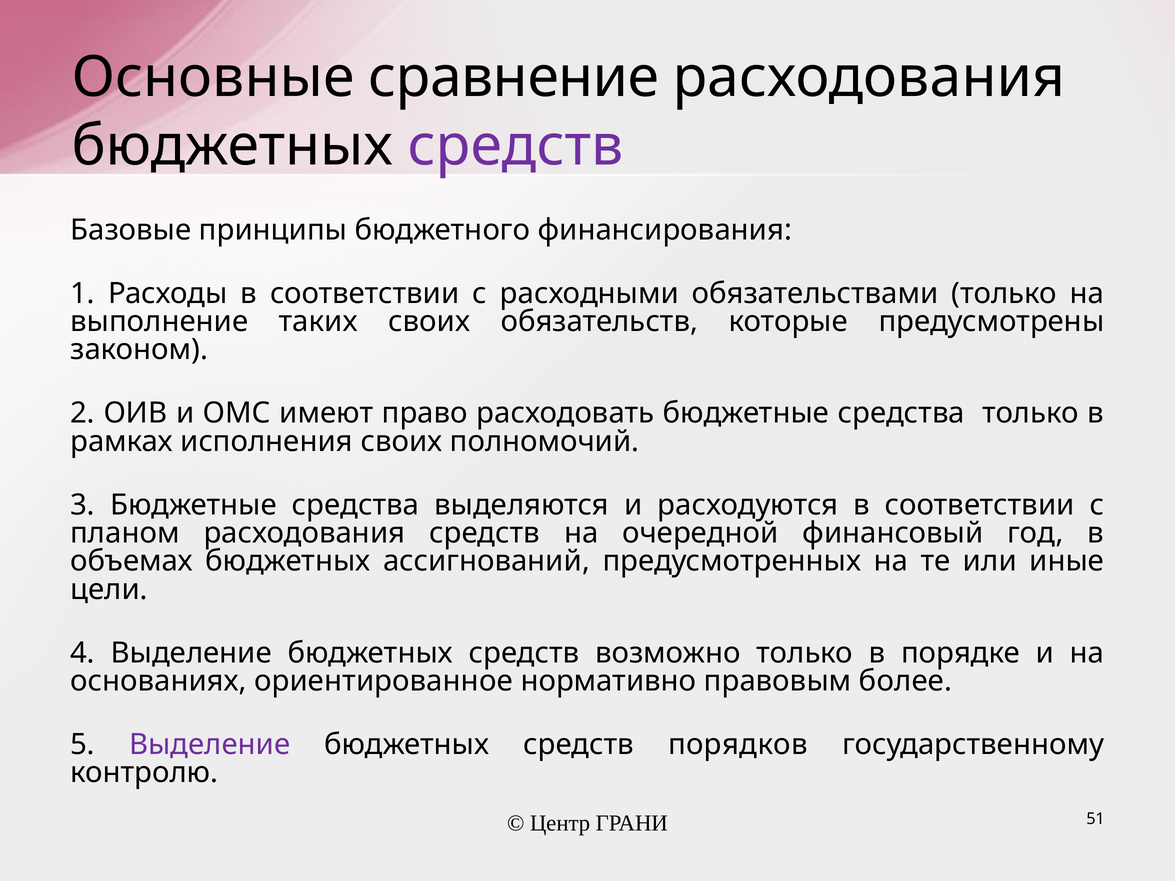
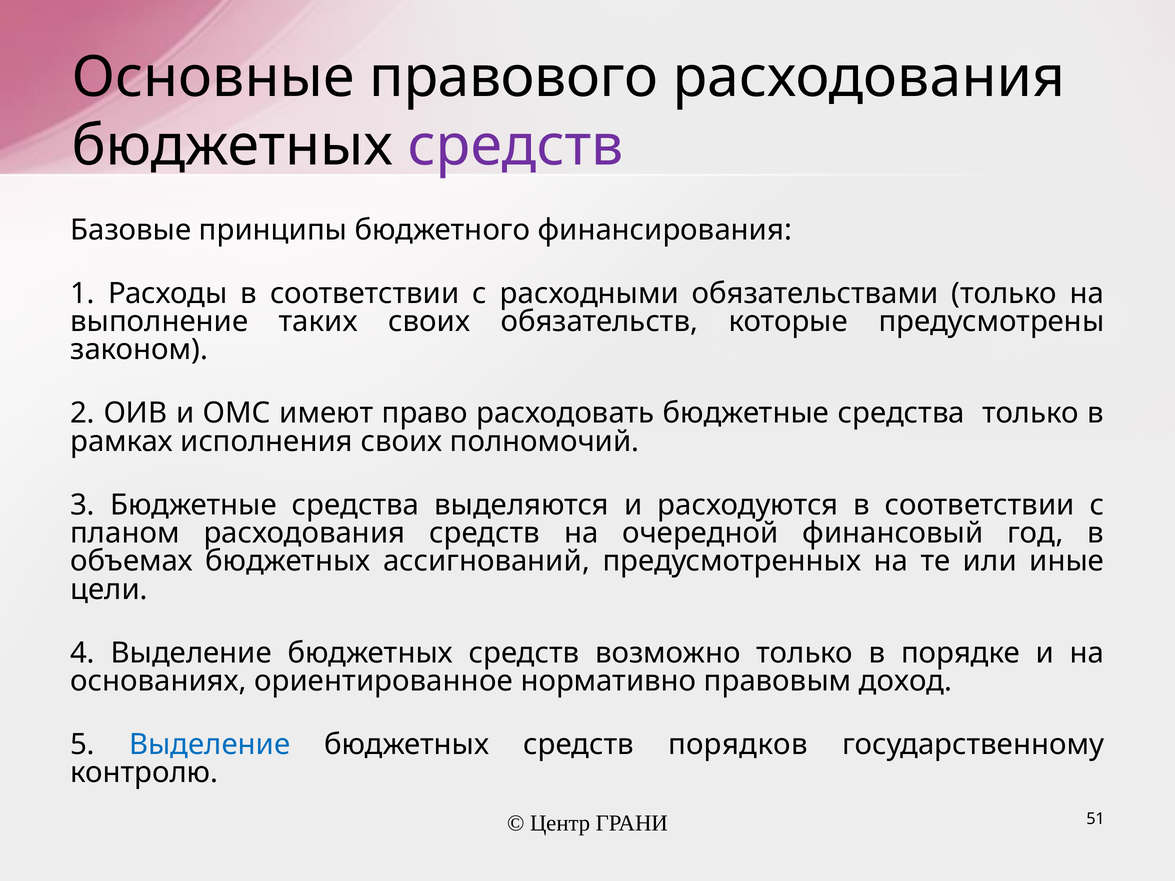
сравнение: сравнение -> правового
более: более -> доход
Выделение at (210, 745) colour: purple -> blue
